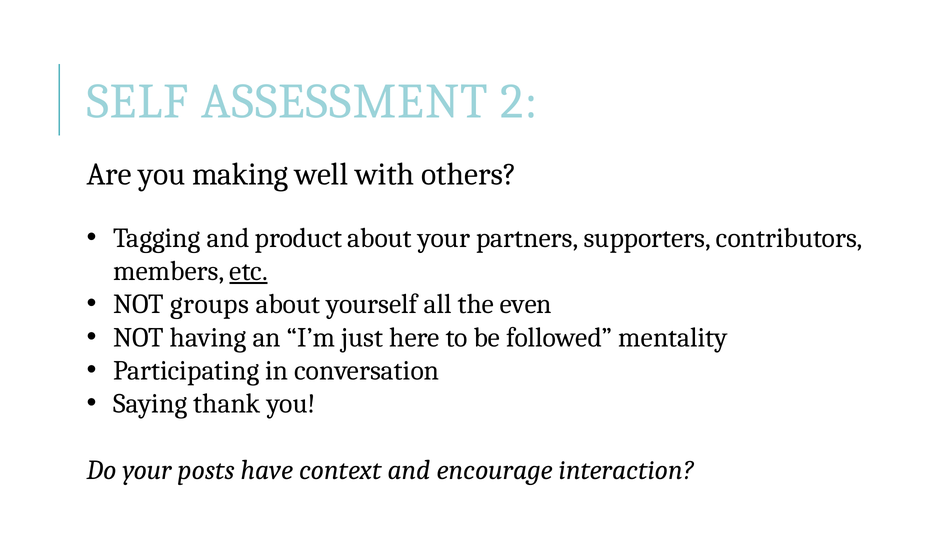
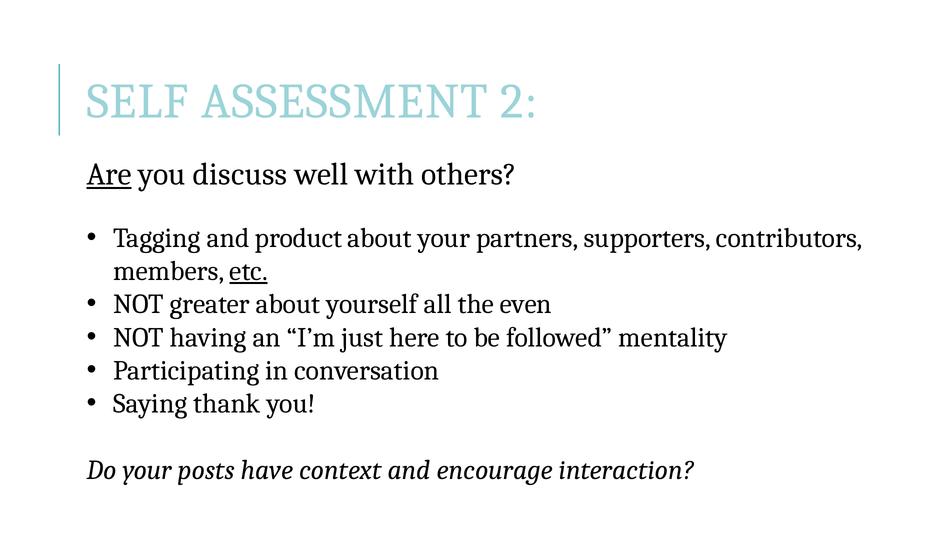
Are underline: none -> present
making: making -> discuss
groups: groups -> greater
